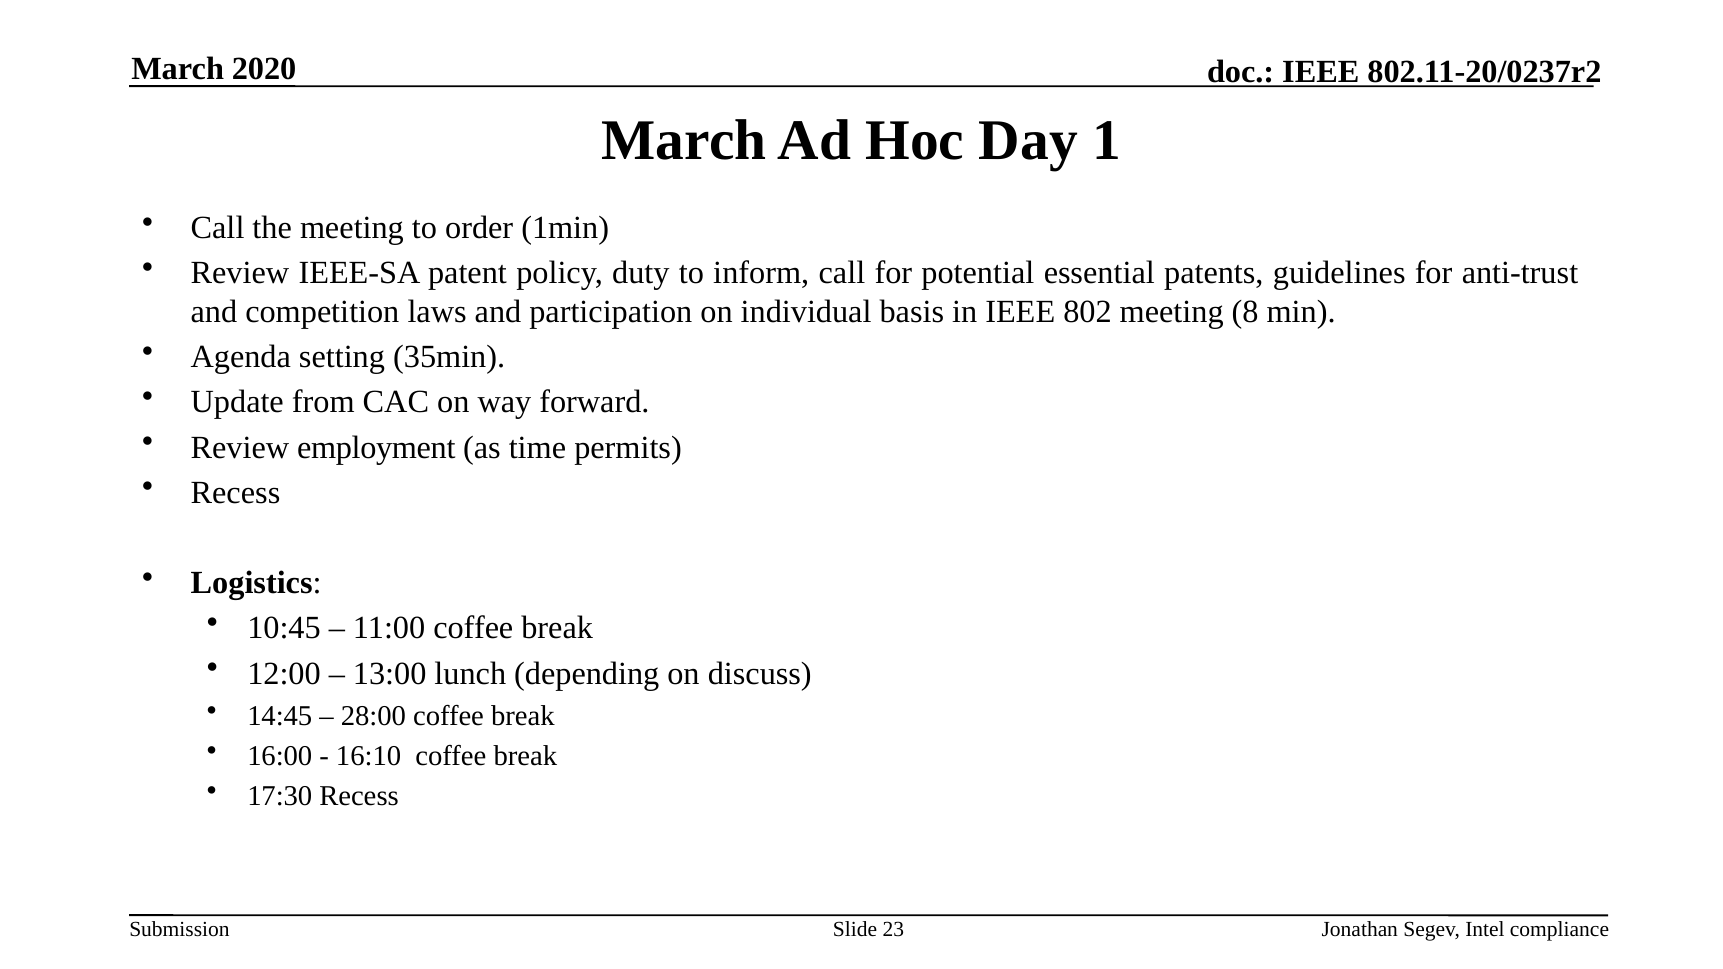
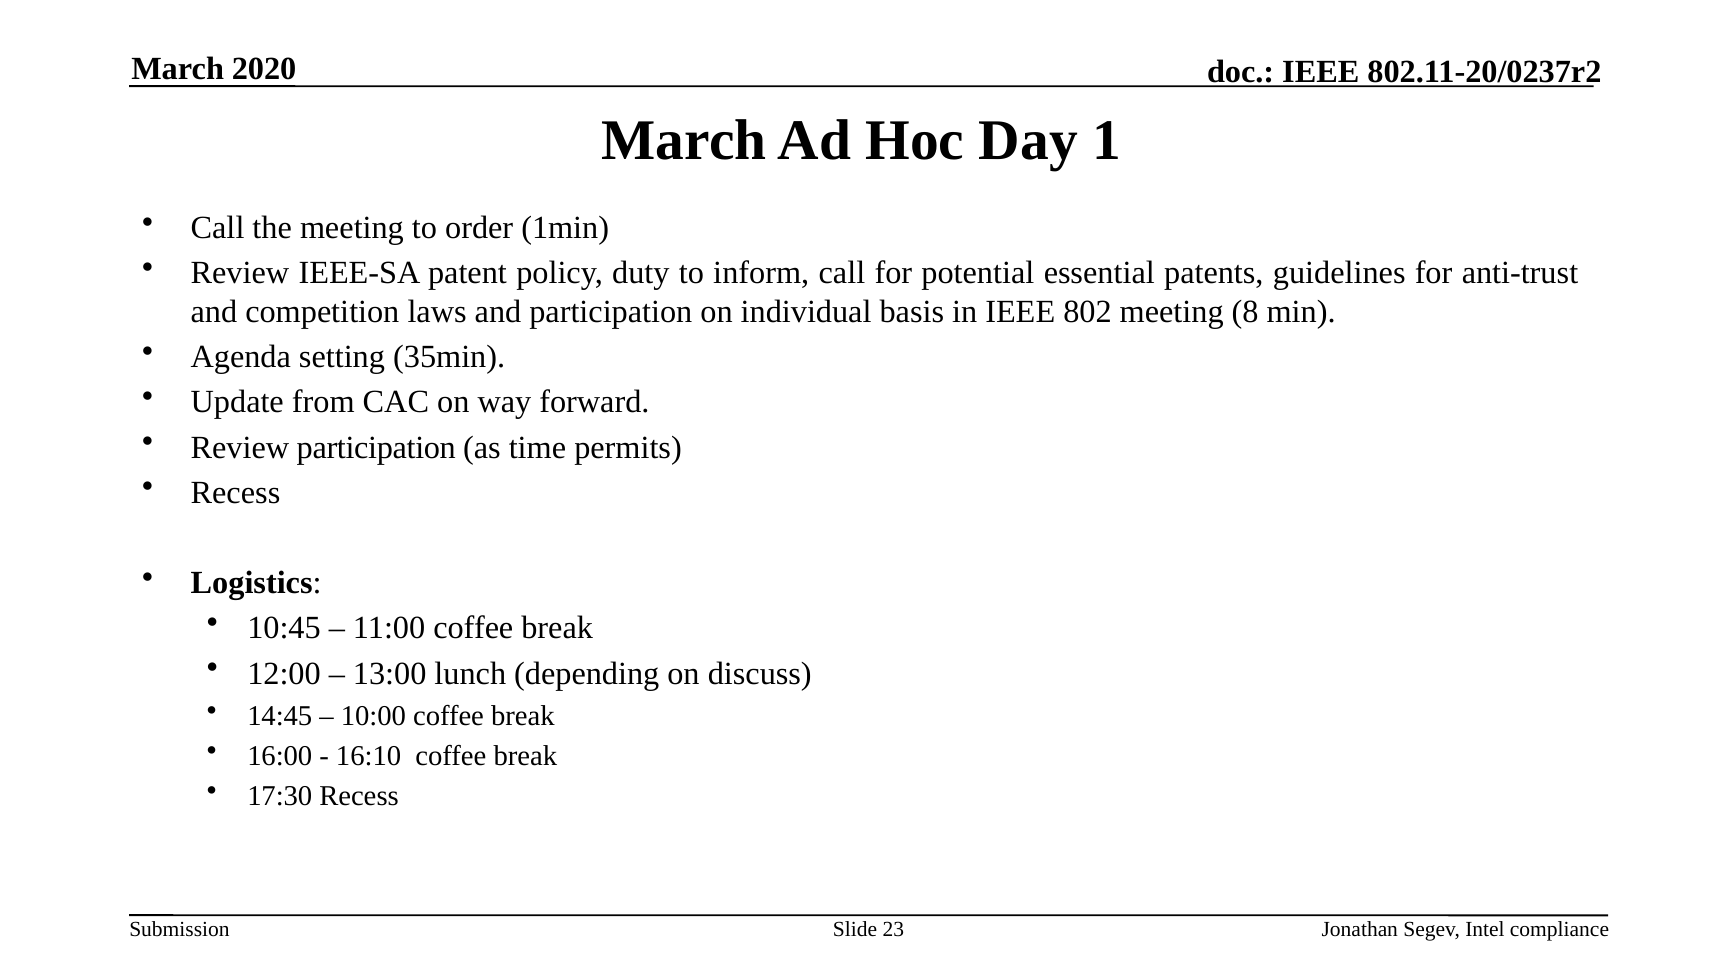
Review employment: employment -> participation
28:00: 28:00 -> 10:00
